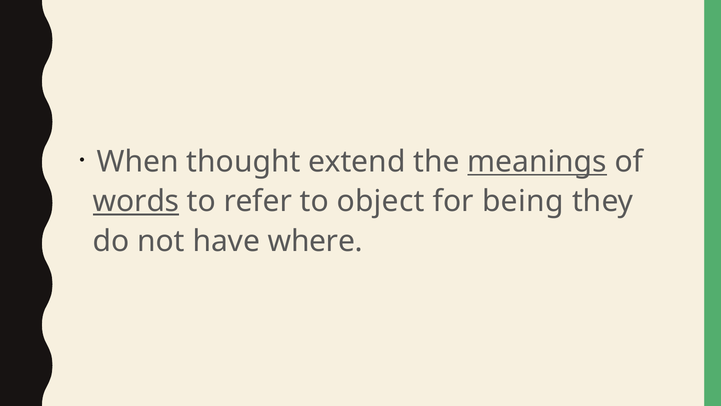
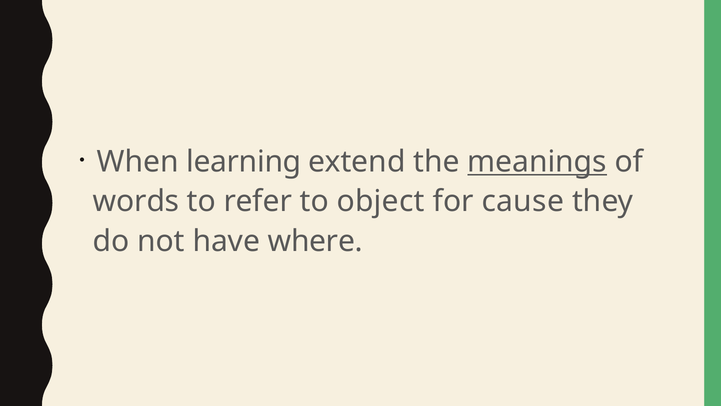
thought: thought -> learning
words underline: present -> none
being: being -> cause
